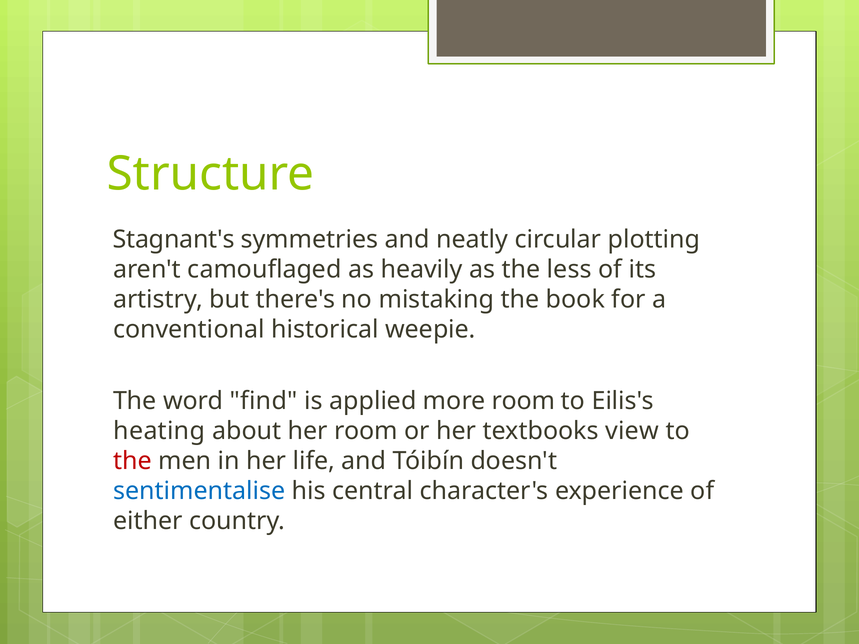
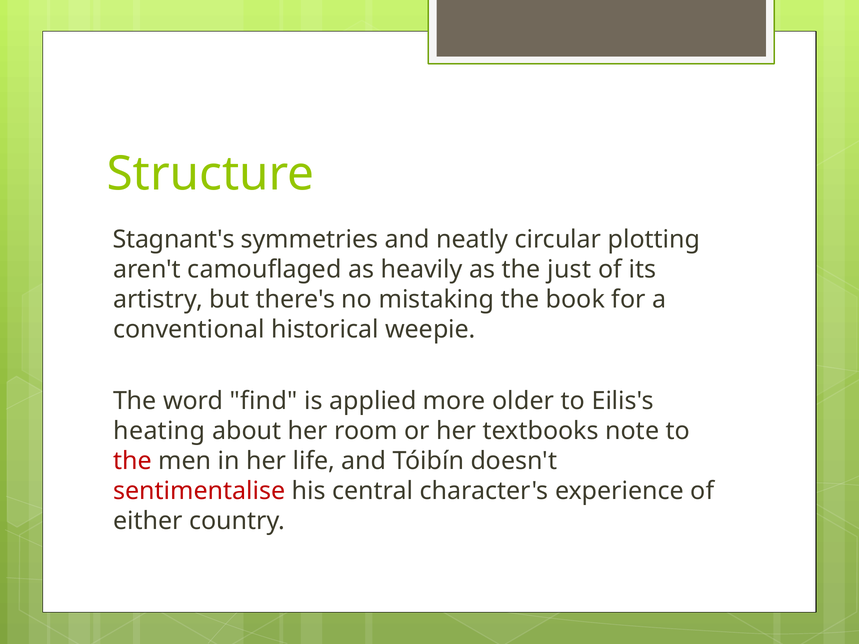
less: less -> just
more room: room -> older
view: view -> note
sentimentalise colour: blue -> red
